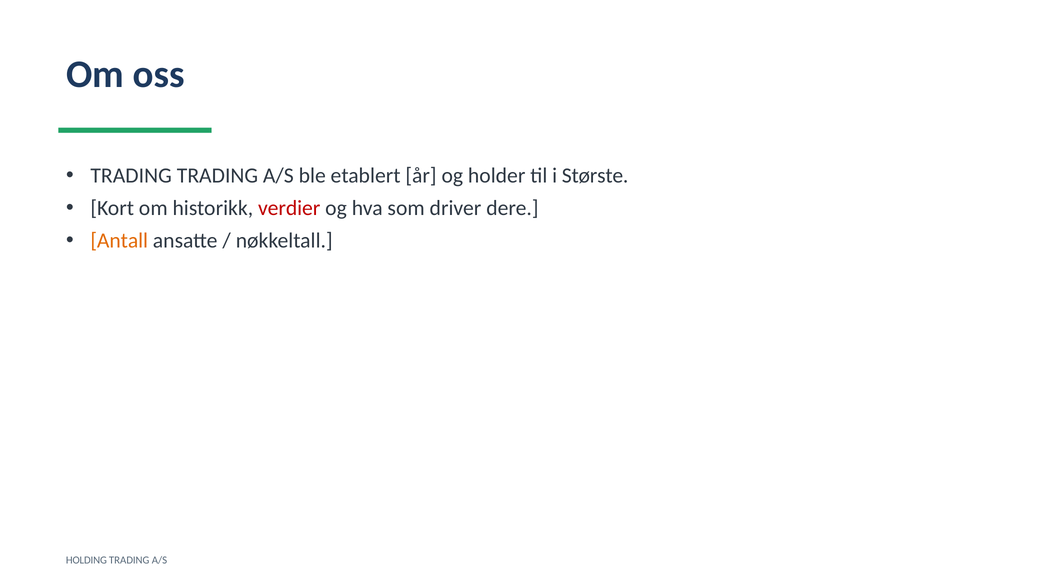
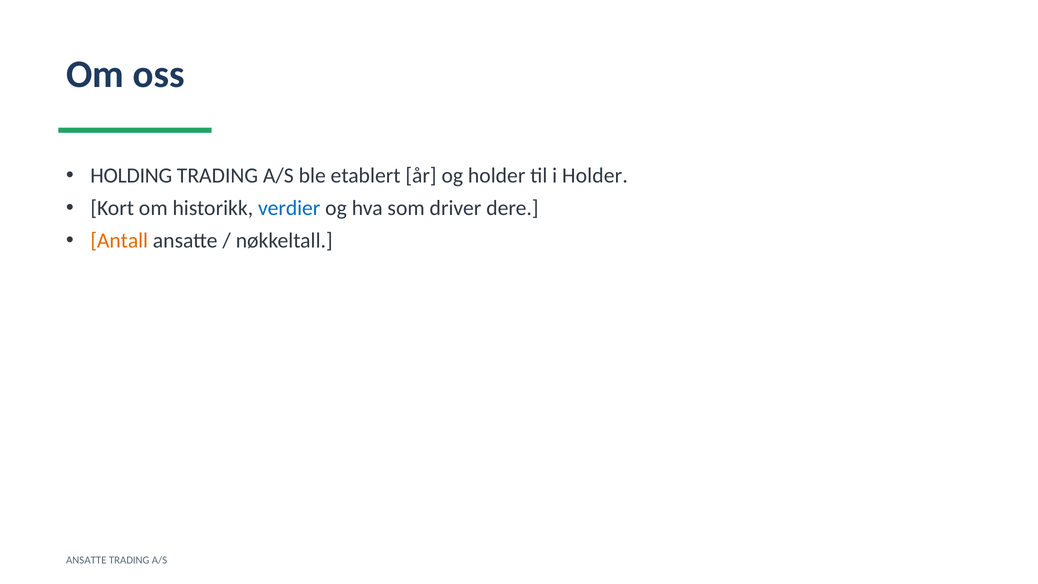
TRADING at (131, 176): TRADING -> HOLDING
i Største: Største -> Holder
verdier colour: red -> blue
HOLDING at (86, 560): HOLDING -> ANSATTE
